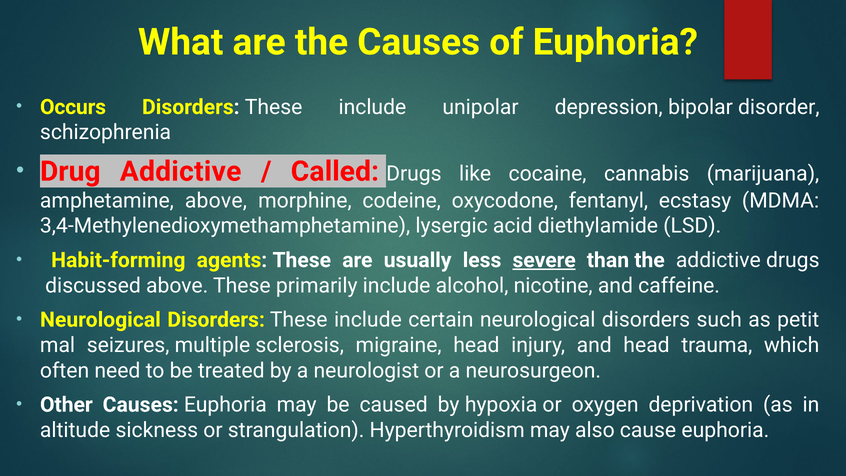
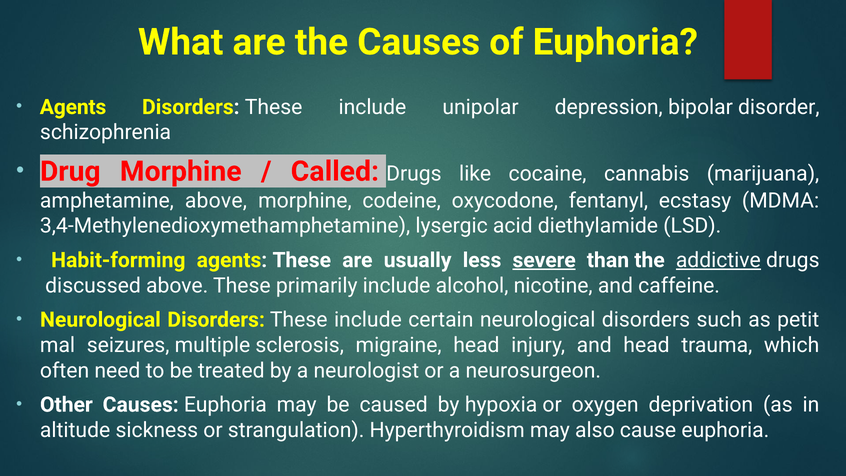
Occurs at (73, 107): Occurs -> Agents
Drug Addictive: Addictive -> Morphine
addictive at (718, 260) underline: none -> present
